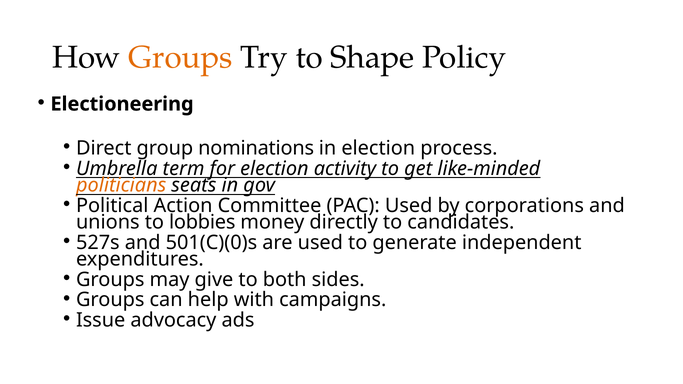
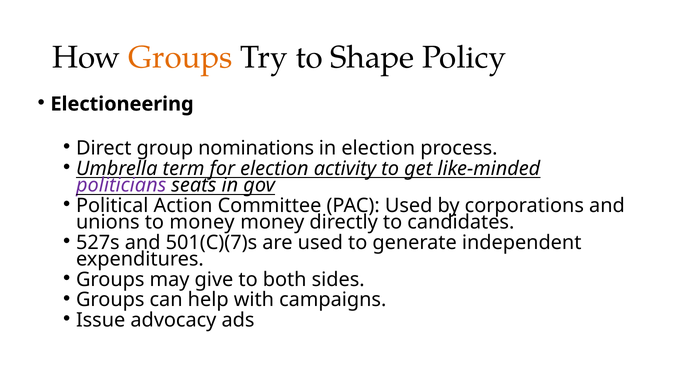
politicians colour: orange -> purple
to lobbies: lobbies -> money
501(C)(0)s: 501(C)(0)s -> 501(C)(7)s
